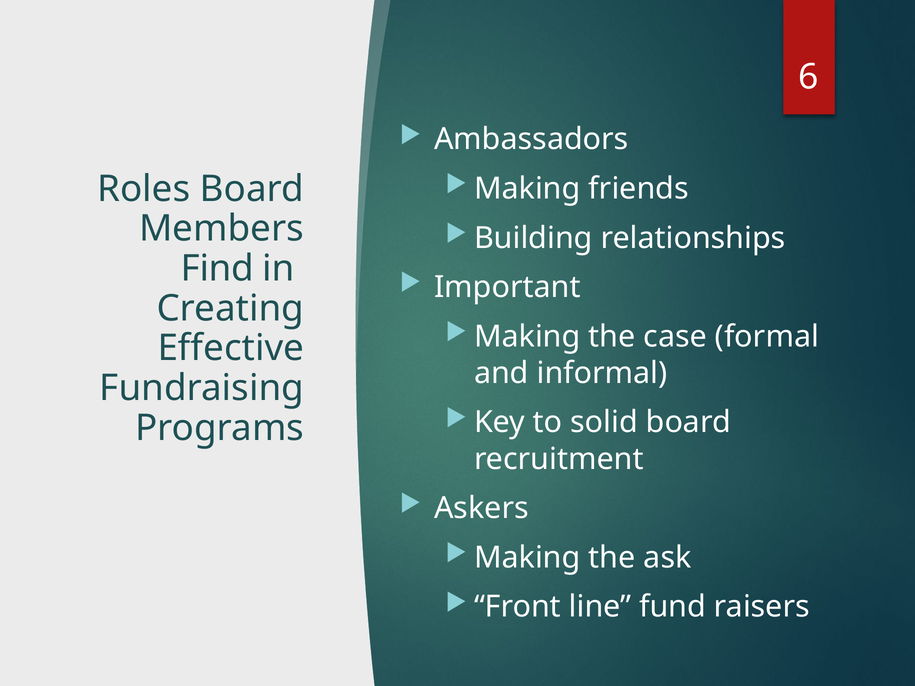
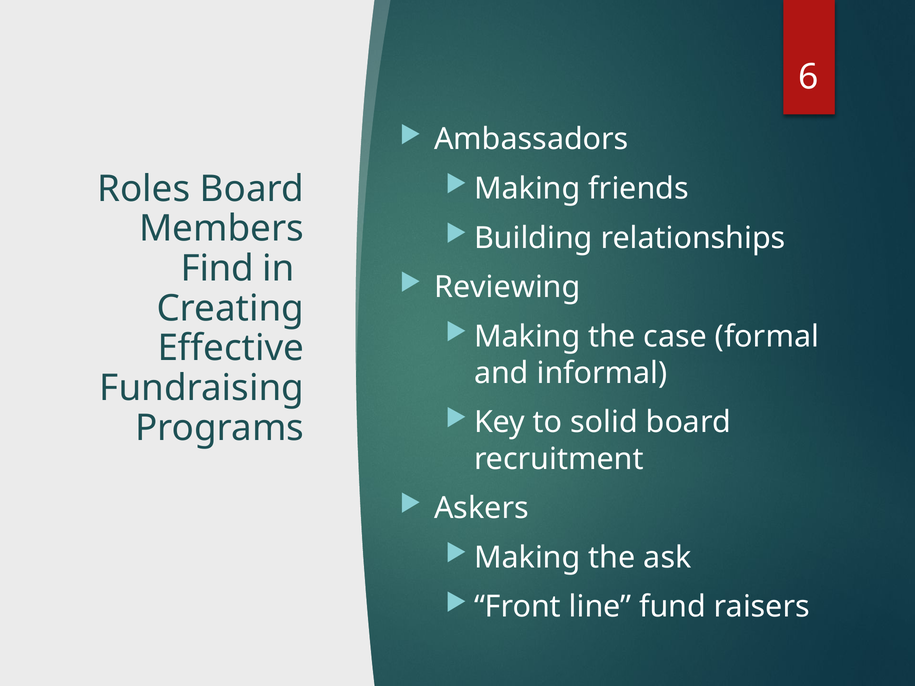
Important: Important -> Reviewing
